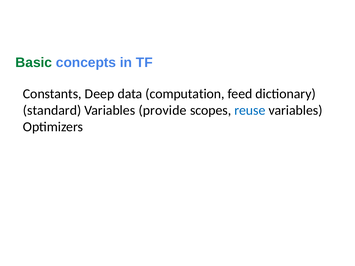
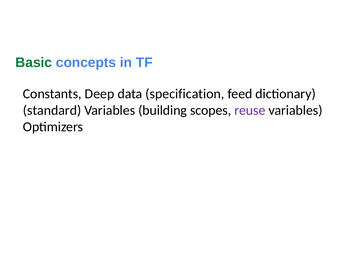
computation: computation -> specification
provide: provide -> building
reuse colour: blue -> purple
